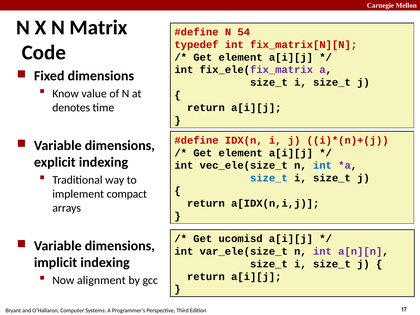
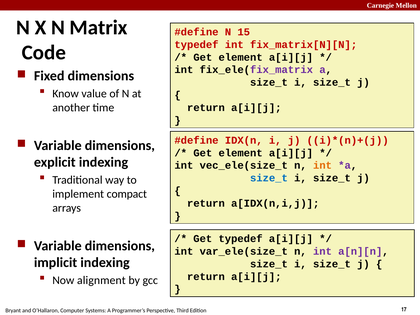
54: 54 -> 15
denotes: denotes -> another
int at (322, 165) colour: blue -> orange
Get ucomisd: ucomisd -> typedef
